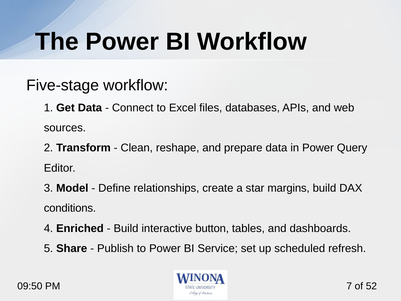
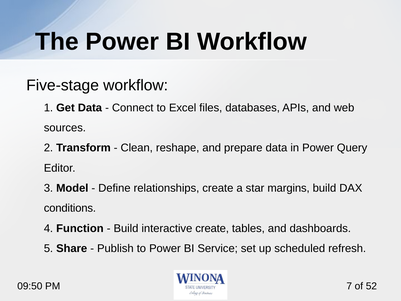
Enriched: Enriched -> Function
interactive button: button -> create
